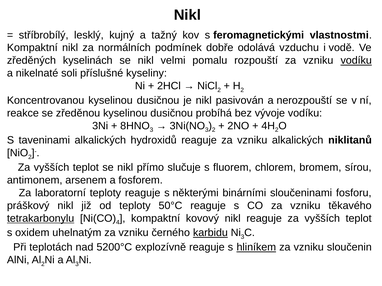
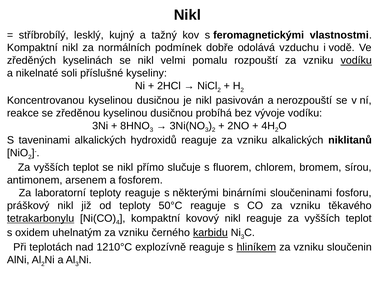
5200°C: 5200°C -> 1210°C
